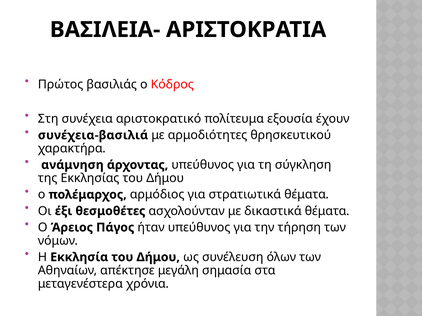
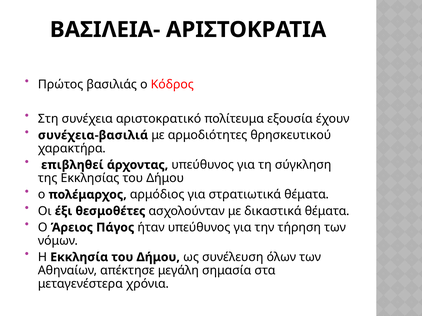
ανάμνηση: ανάμνηση -> επιβληθεί
